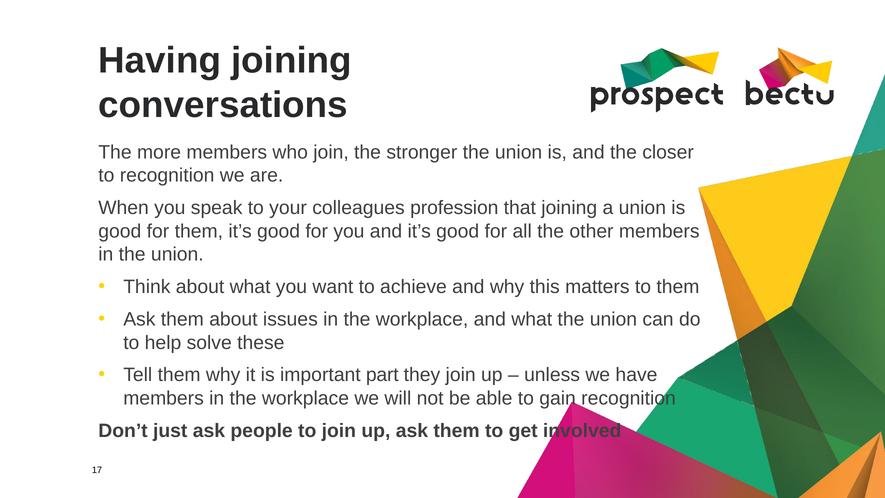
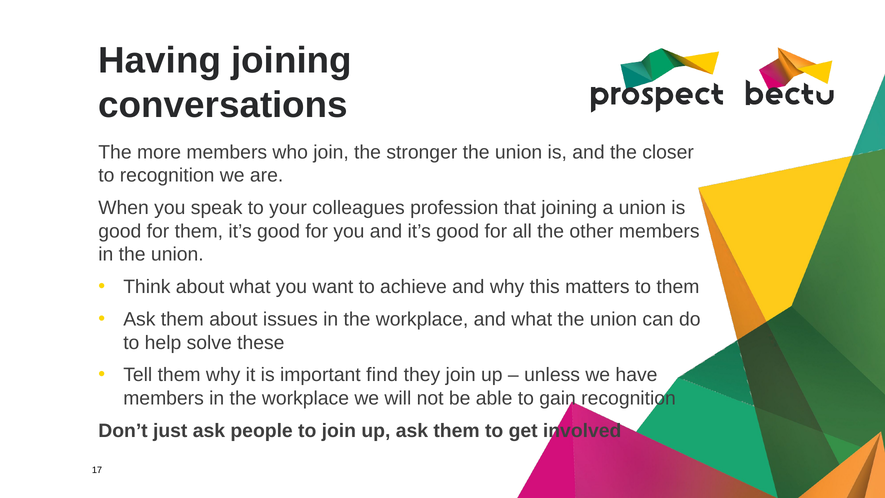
part: part -> find
